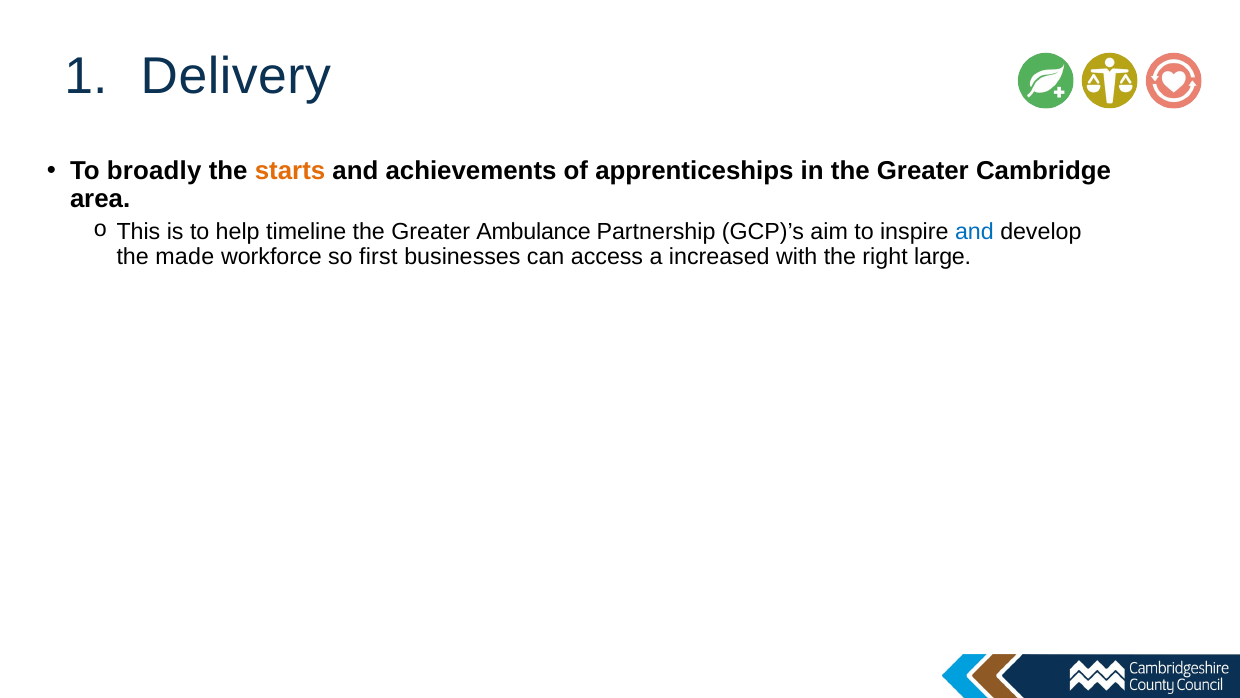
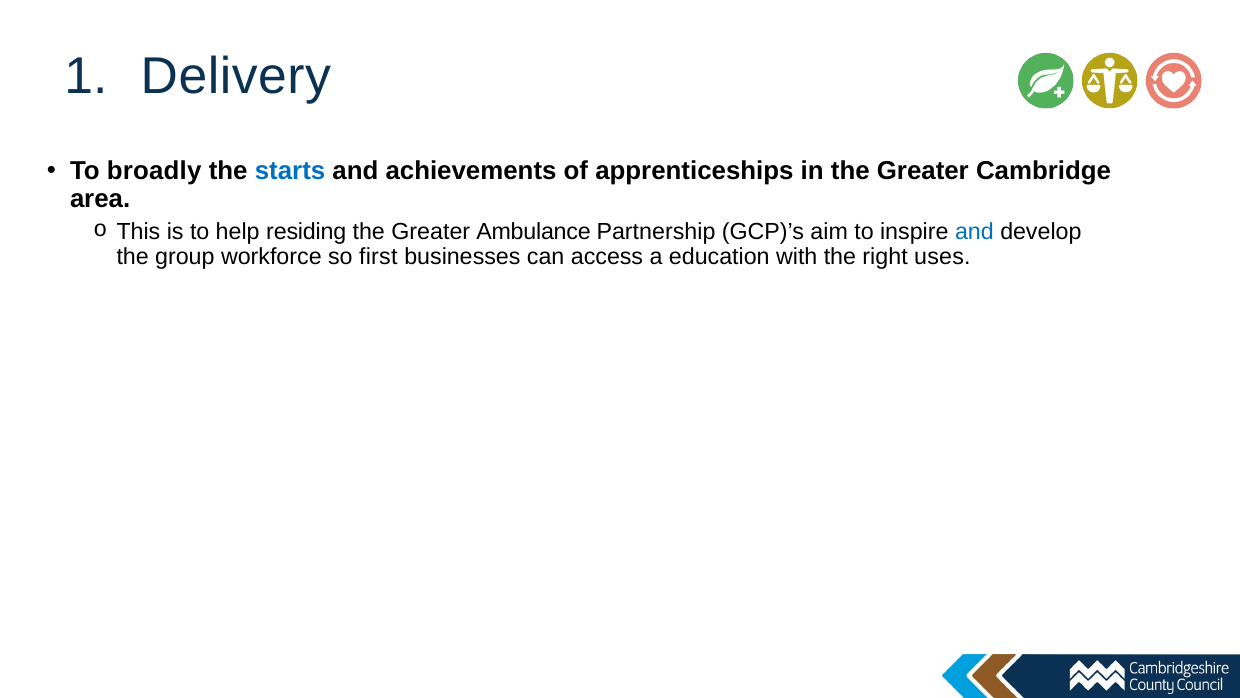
starts colour: orange -> blue
timeline: timeline -> residing
made: made -> group
increased: increased -> education
large: large -> uses
